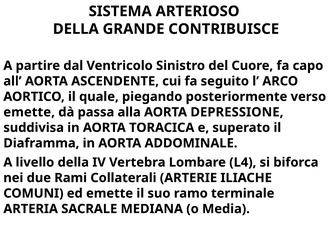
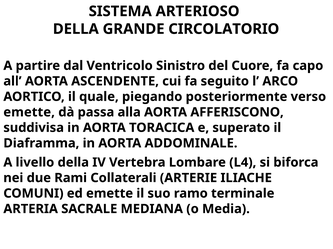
CONTRIBUISCE: CONTRIBUISCE -> CIRCOLATORIO
DEPRESSIONE: DEPRESSIONE -> AFFERISCONO
